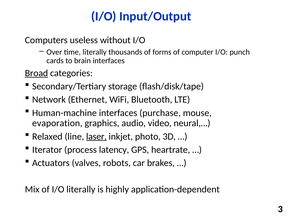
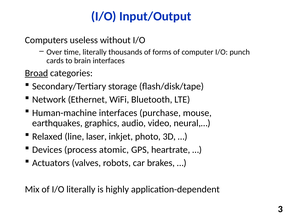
evaporation: evaporation -> earthquakes
laser underline: present -> none
Iterator: Iterator -> Devices
latency: latency -> atomic
